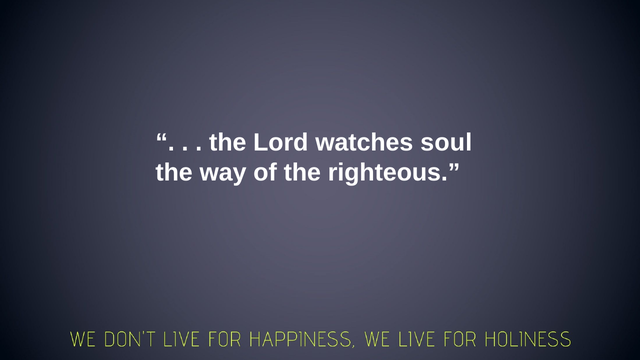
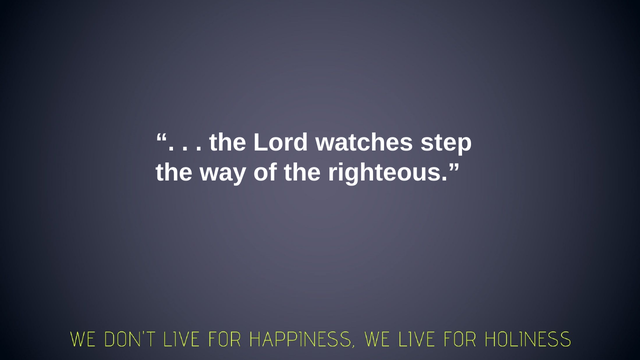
soul: soul -> step
